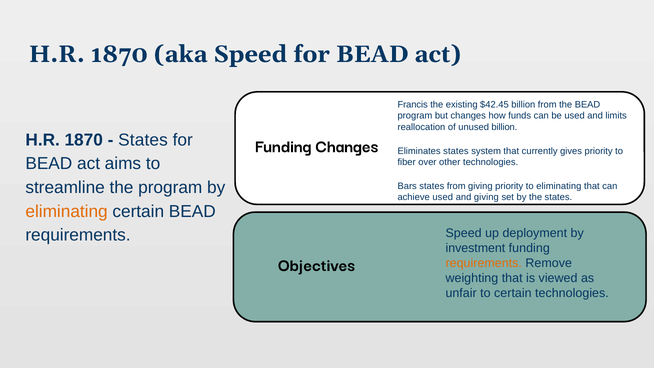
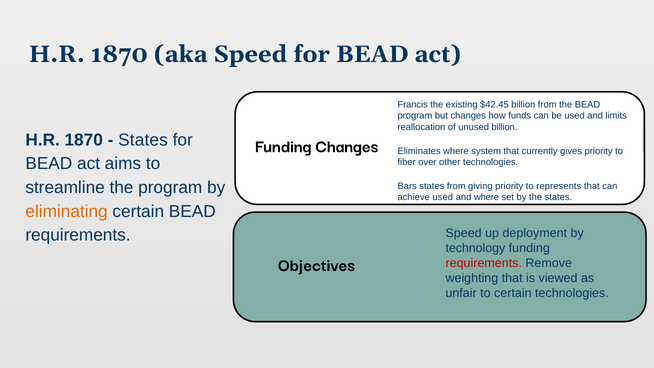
Eliminates states: states -> where
to eliminating: eliminating -> represents
and giving: giving -> where
investment: investment -> technology
requirements at (484, 263) colour: orange -> red
